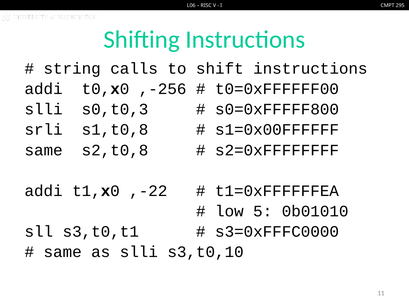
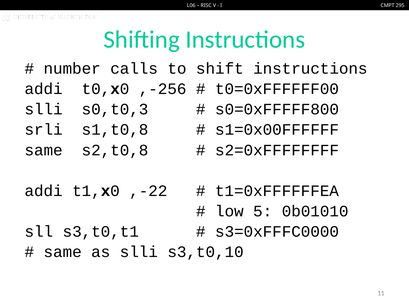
string: string -> number
